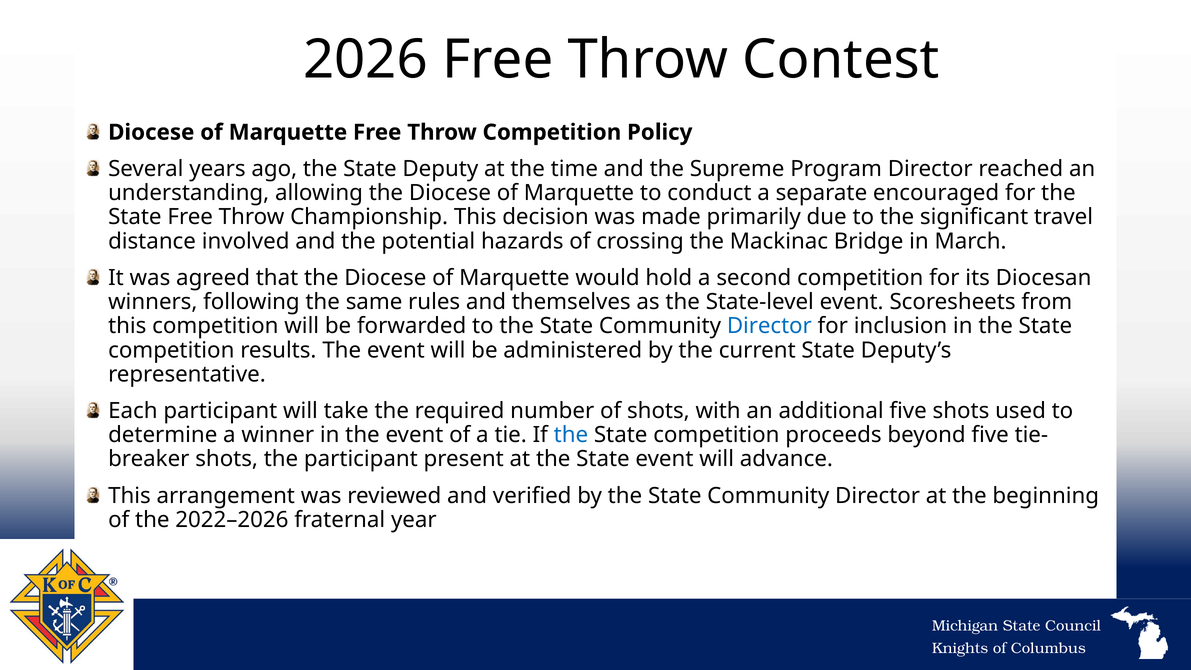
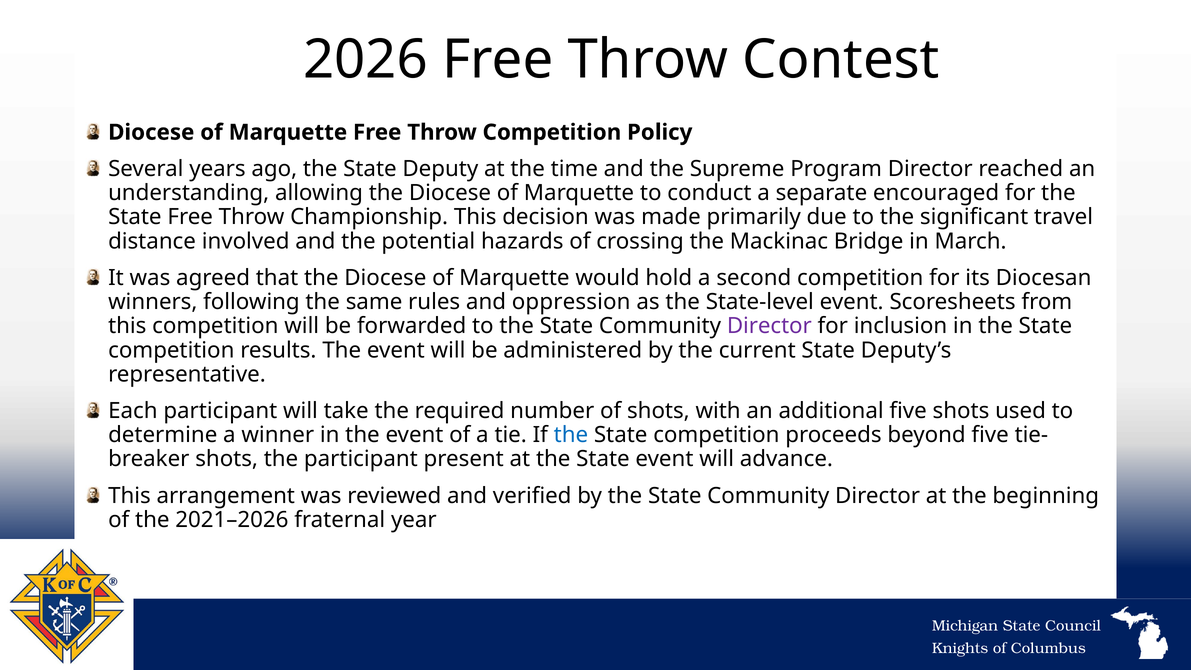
themselves: themselves -> oppression
Director at (769, 326) colour: blue -> purple
2022–2026: 2022–2026 -> 2021–2026
